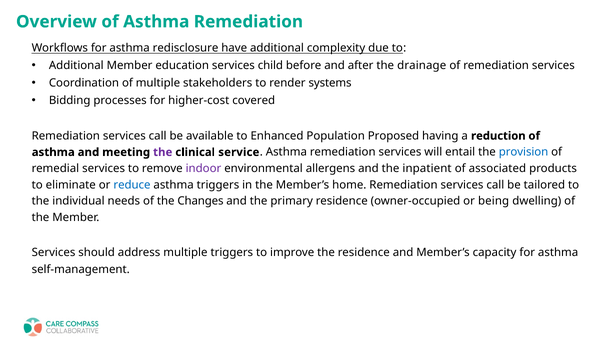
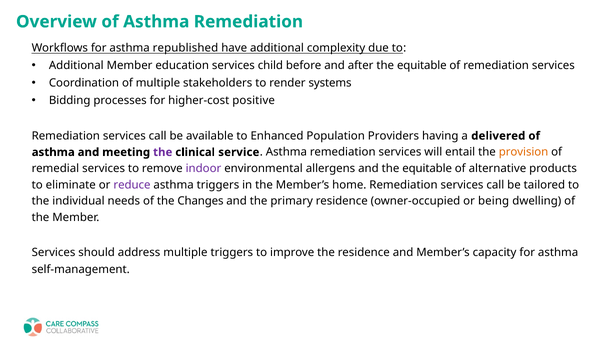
redisclosure: redisclosure -> republished
after the drainage: drainage -> equitable
covered: covered -> positive
Proposed: Proposed -> Providers
reduction: reduction -> delivered
provision colour: blue -> orange
and the inpatient: inpatient -> equitable
associated: associated -> alternative
reduce colour: blue -> purple
